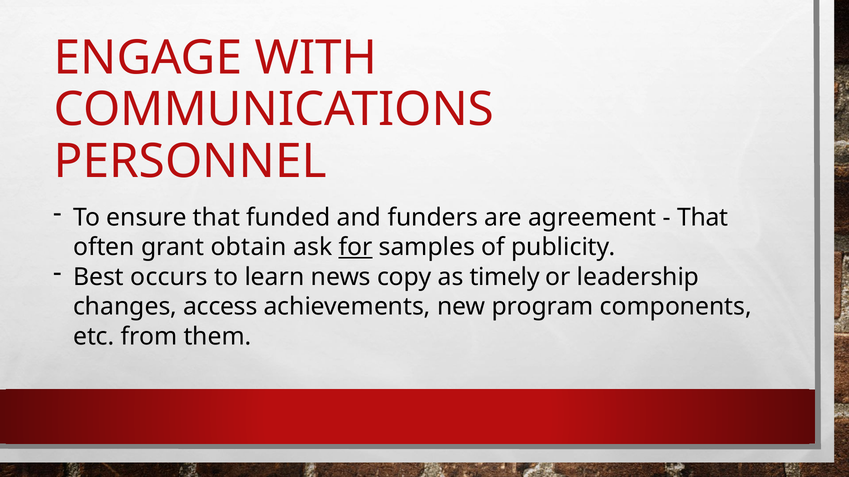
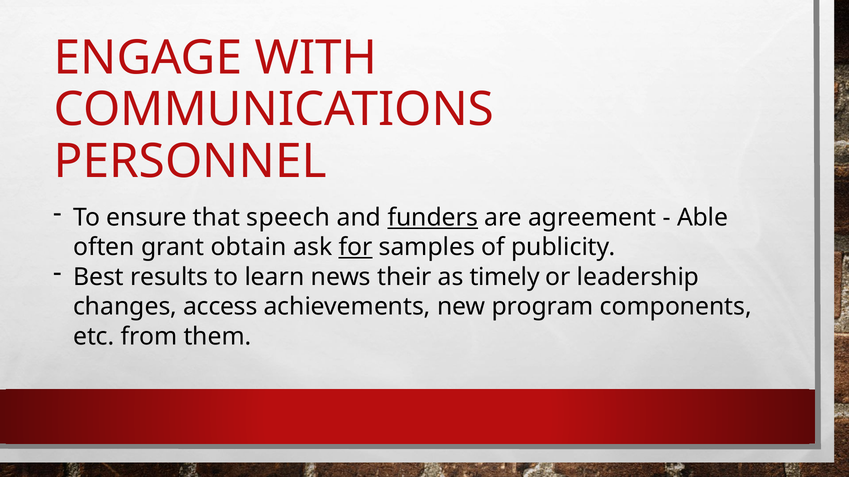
funded: funded -> speech
funders underline: none -> present
That at (703, 218): That -> Able
occurs: occurs -> results
copy: copy -> their
